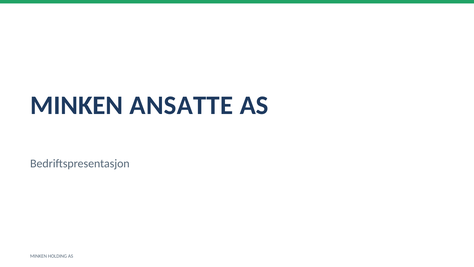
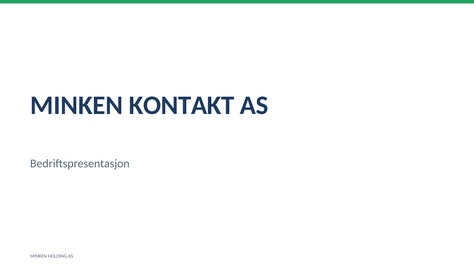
ANSATTE: ANSATTE -> KONTAKT
